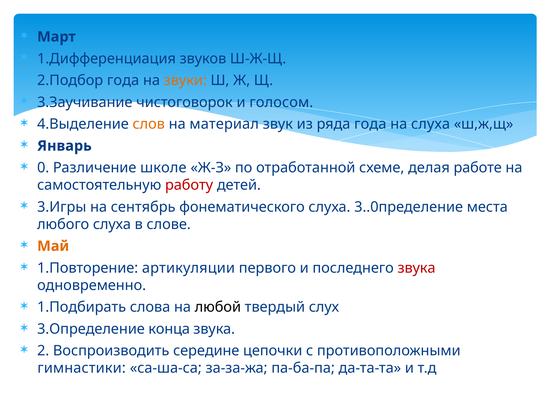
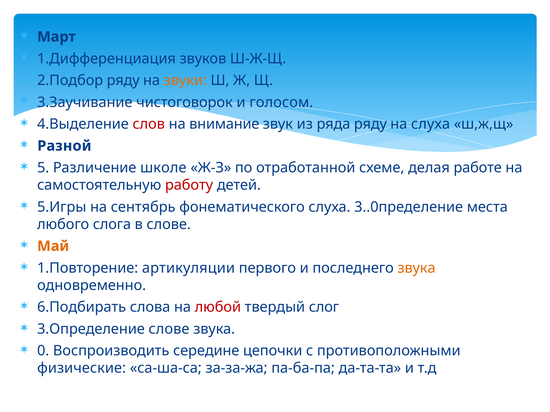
2.Подбор года: года -> ряду
слов colour: orange -> red
материал: материал -> внимание
ряда года: года -> ряду
Январь: Январь -> Разной
0: 0 -> 5
3.Игры: 3.Игры -> 5.Игры
любого слуха: слуха -> слога
звука at (417, 268) colour: red -> orange
1.Подбирать: 1.Подбирать -> 6.Подбирать
любой colour: black -> red
слух: слух -> слог
3.Определение конца: конца -> слове
2: 2 -> 0
гимнастики: гимнастики -> физические
